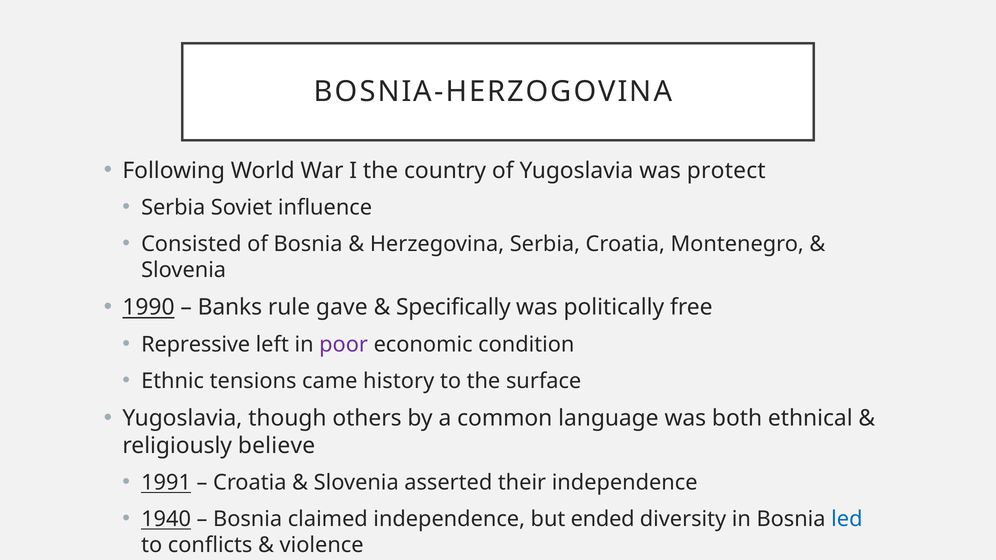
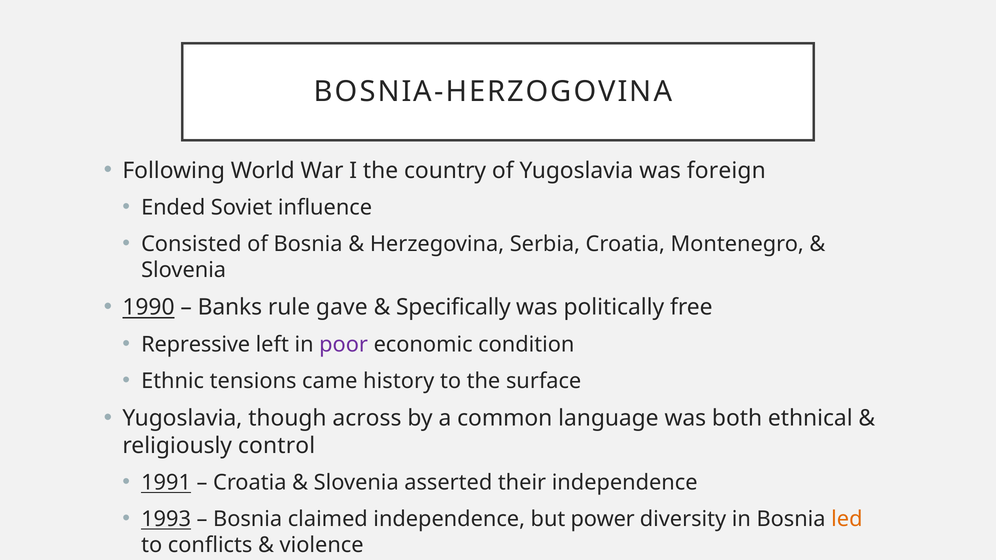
protect: protect -> foreign
Serbia at (173, 208): Serbia -> Ended
others: others -> across
believe: believe -> control
1940: 1940 -> 1993
ended: ended -> power
led colour: blue -> orange
